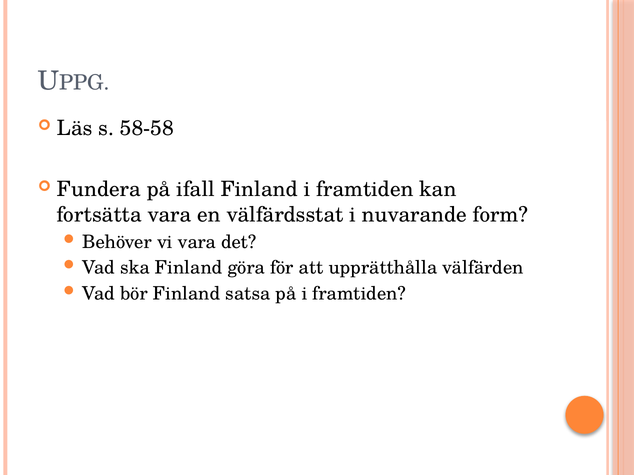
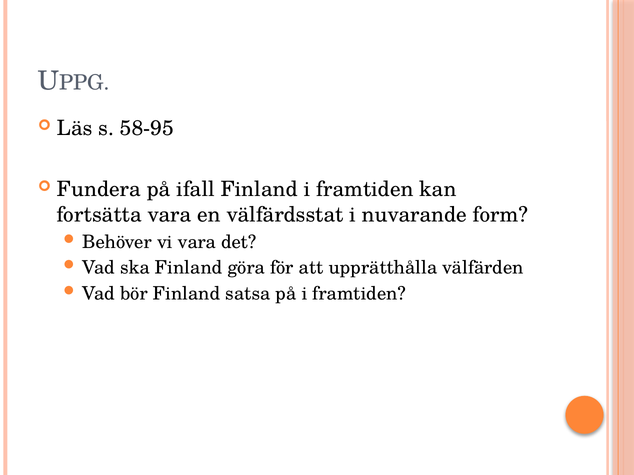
58-58: 58-58 -> 58-95
